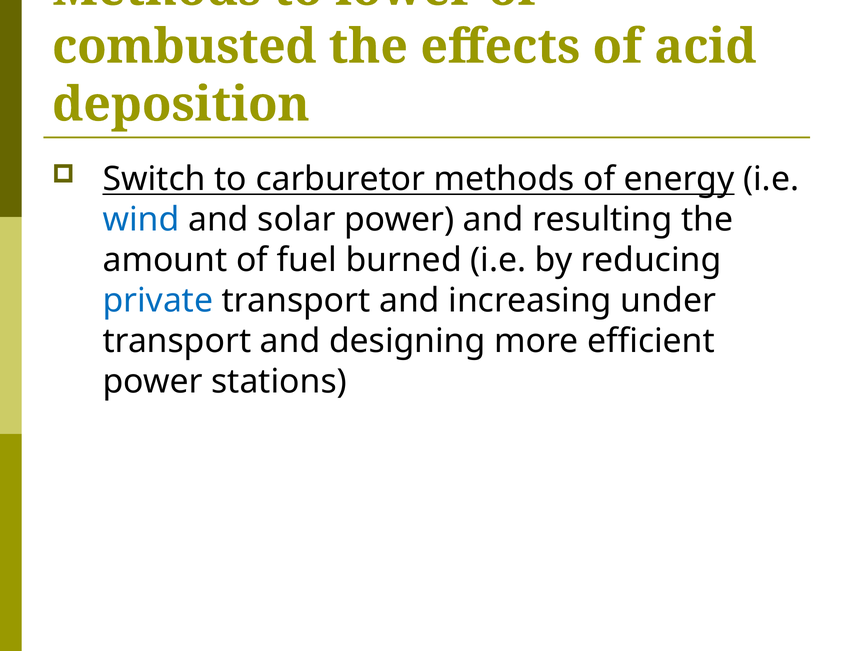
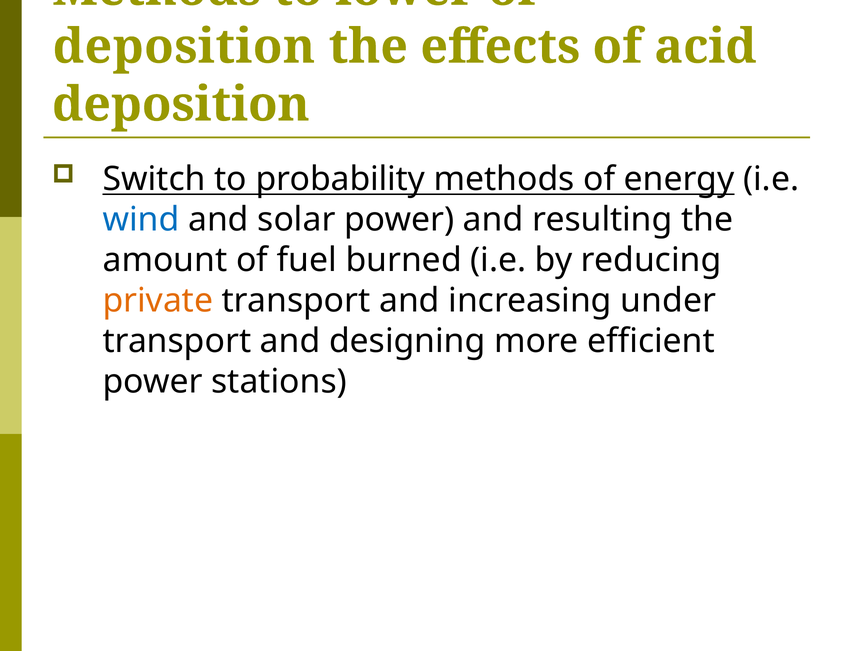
combusted at (184, 47): combusted -> deposition
carburetor: carburetor -> probability
private colour: blue -> orange
